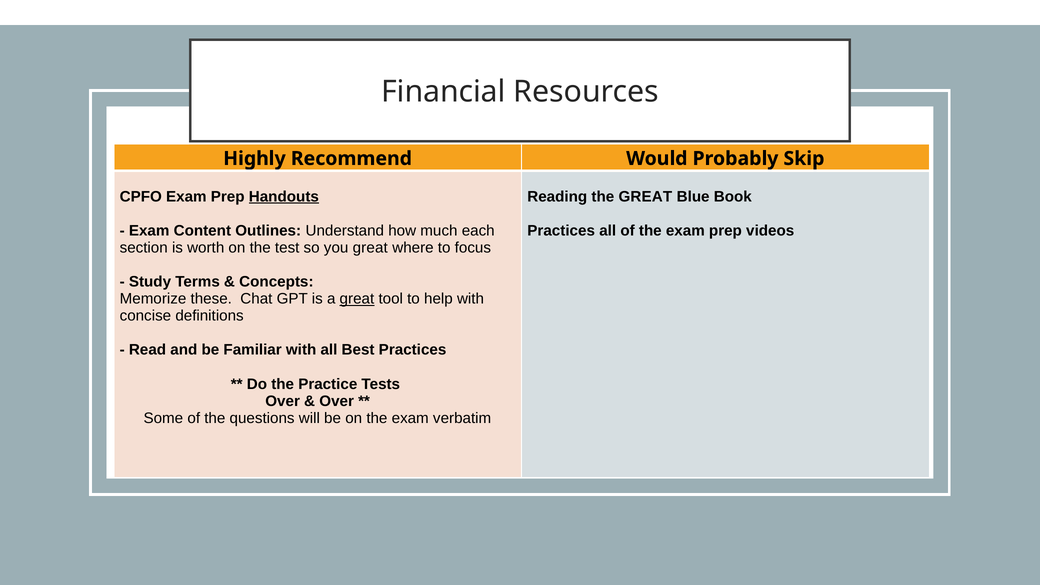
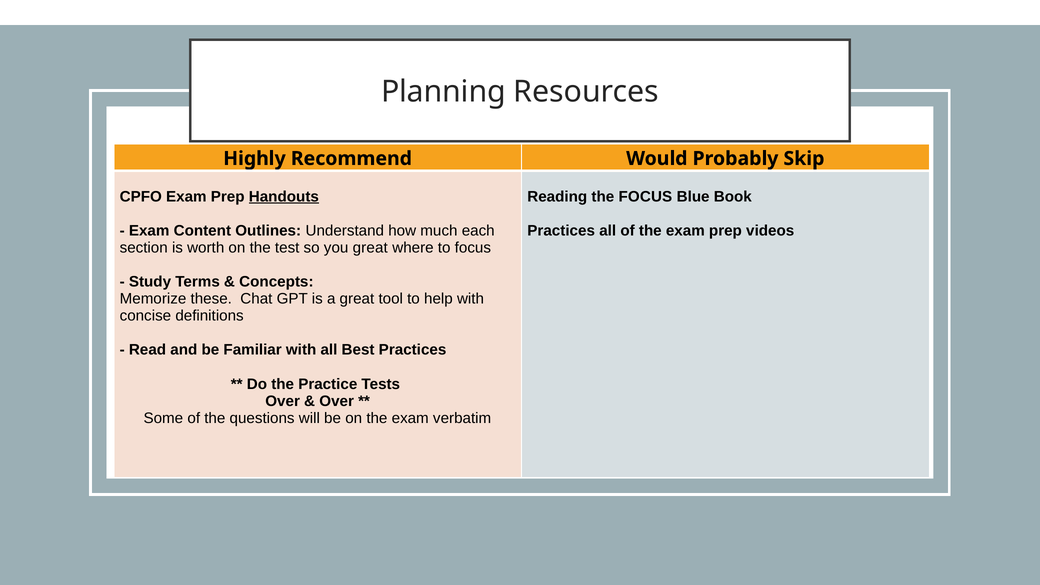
Financial: Financial -> Planning
the GREAT: GREAT -> FOCUS
great at (357, 299) underline: present -> none
